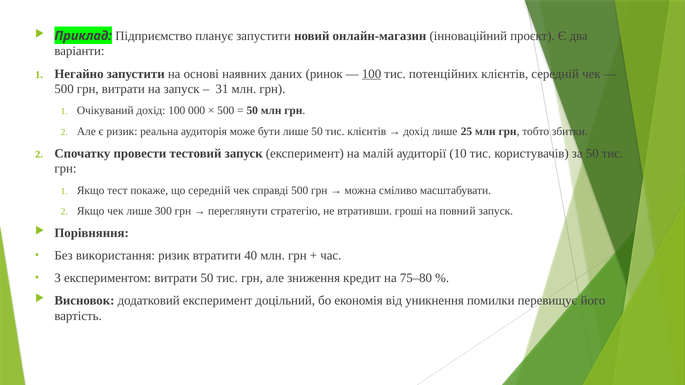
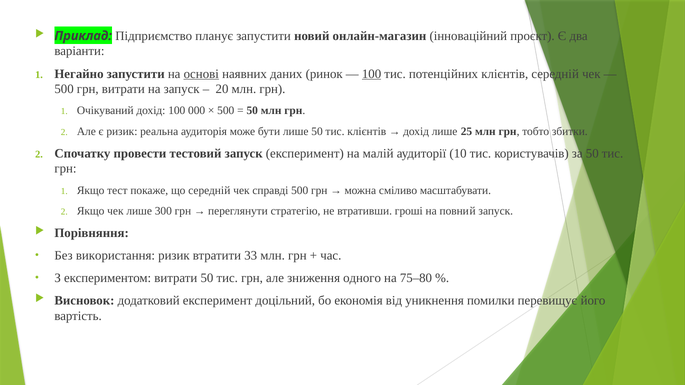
основі underline: none -> present
31: 31 -> 20
40: 40 -> 33
кредит: кредит -> одного
